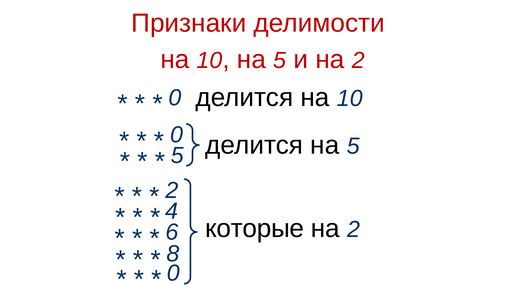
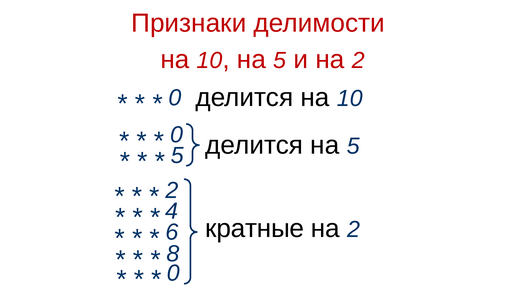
которые: которые -> кратные
